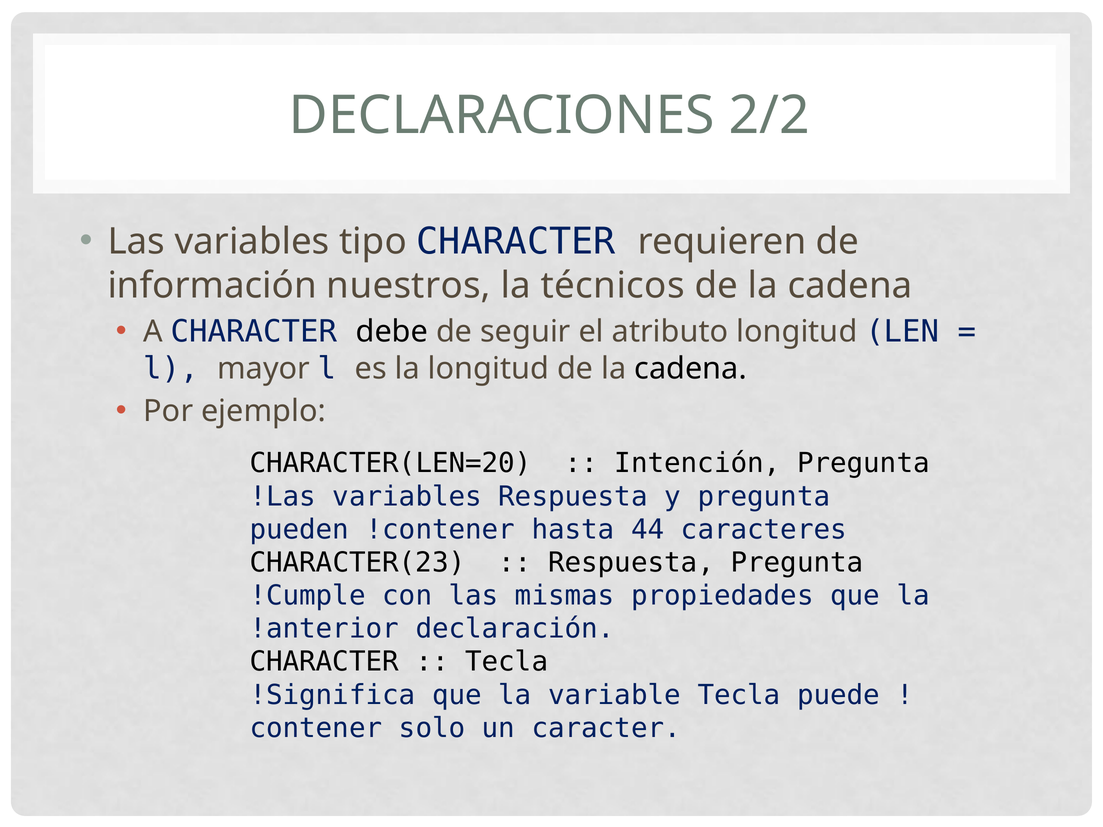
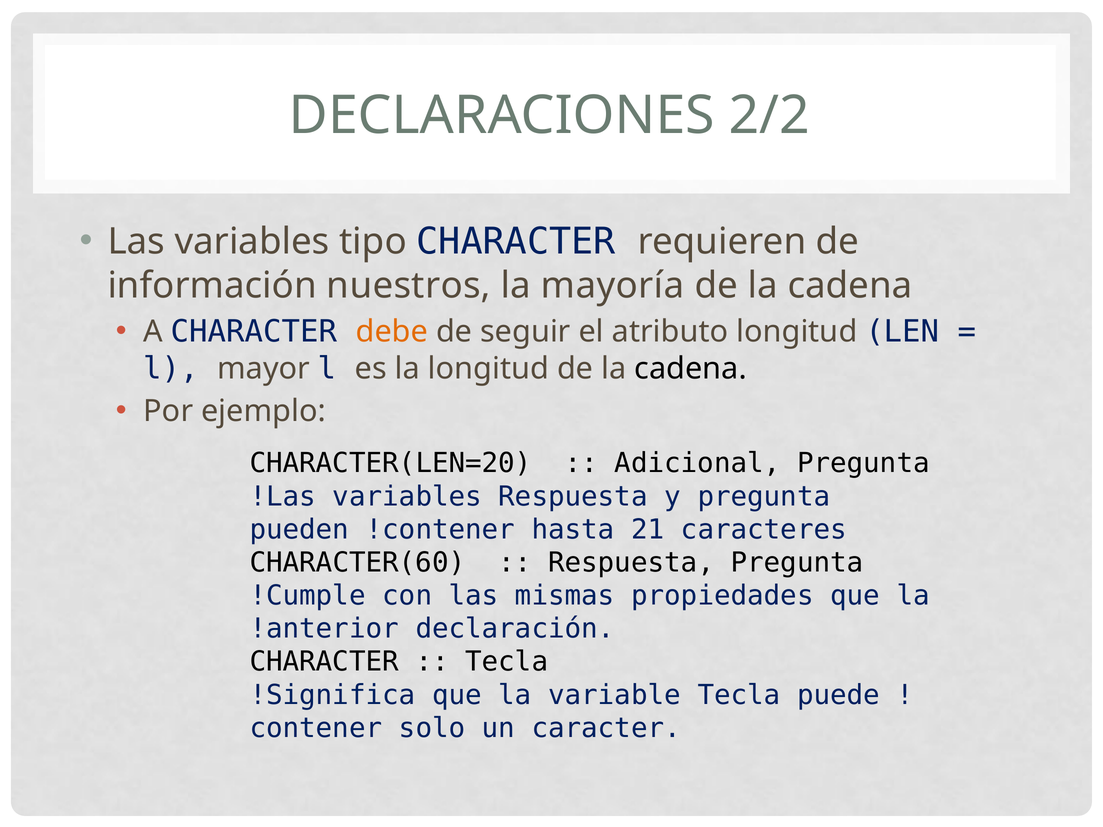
técnicos: técnicos -> mayoría
debe colour: black -> orange
Intención: Intención -> Adicional
44: 44 -> 21
CHARACTER(23: CHARACTER(23 -> CHARACTER(60
